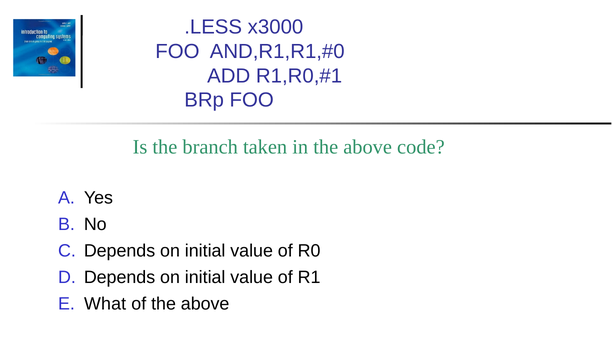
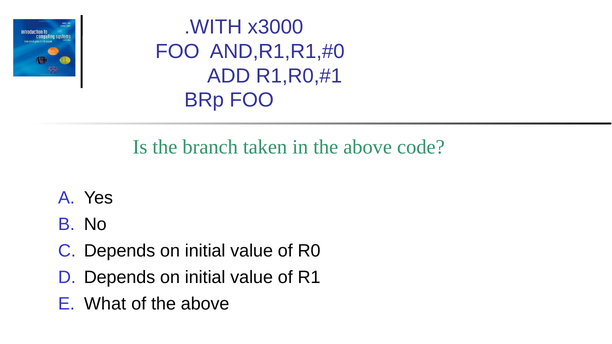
.LESS: .LESS -> .WITH
